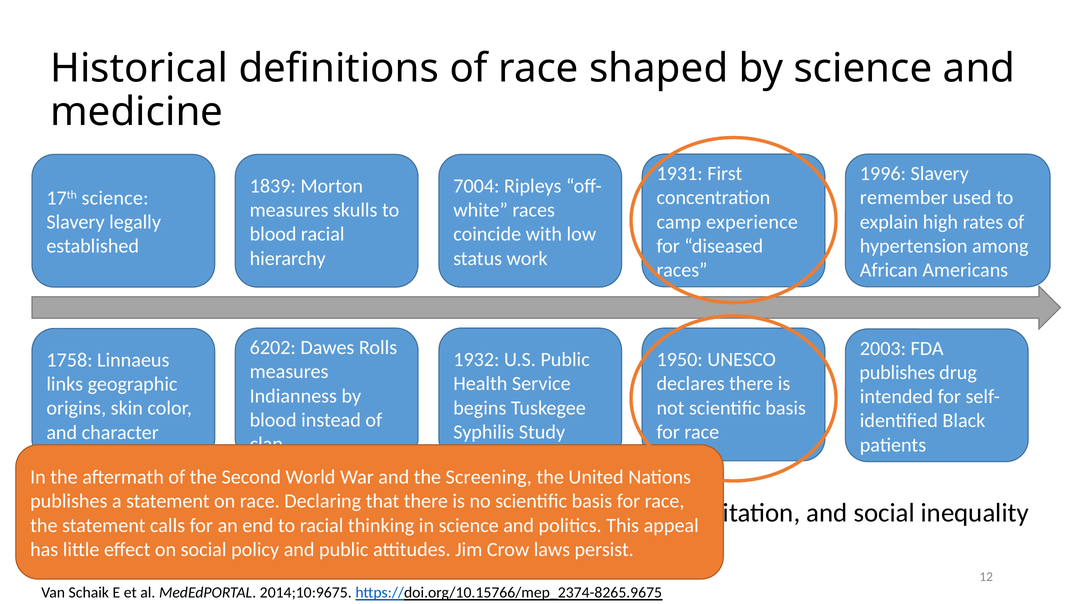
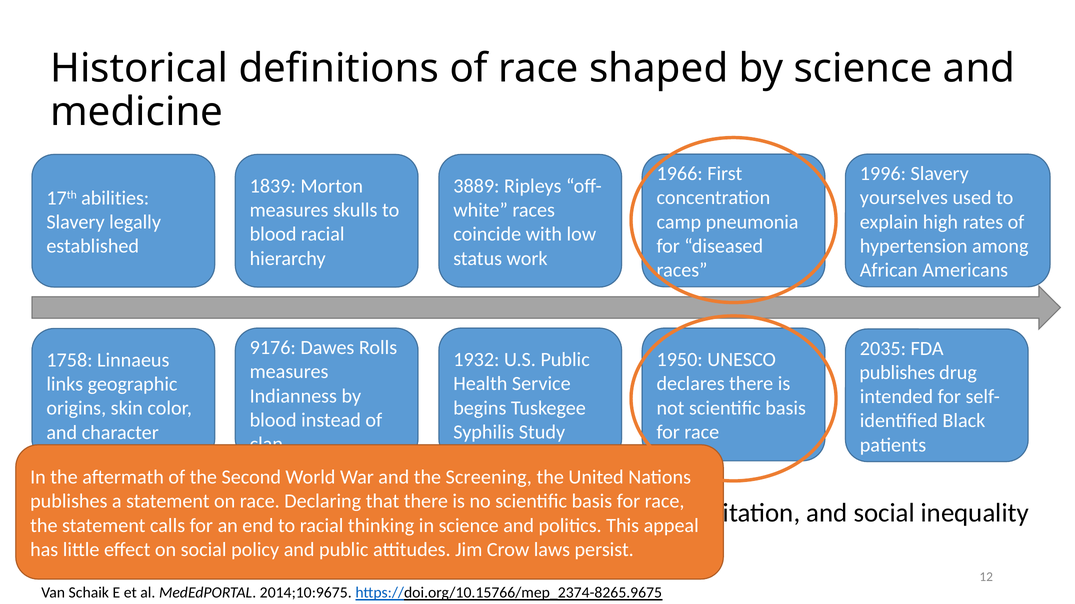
1931: 1931 -> 1966
7004: 7004 -> 3889
remember: remember -> yourselves
17th science: science -> abilities
experience: experience -> pneumonia
6202: 6202 -> 9176
2003: 2003 -> 2035
